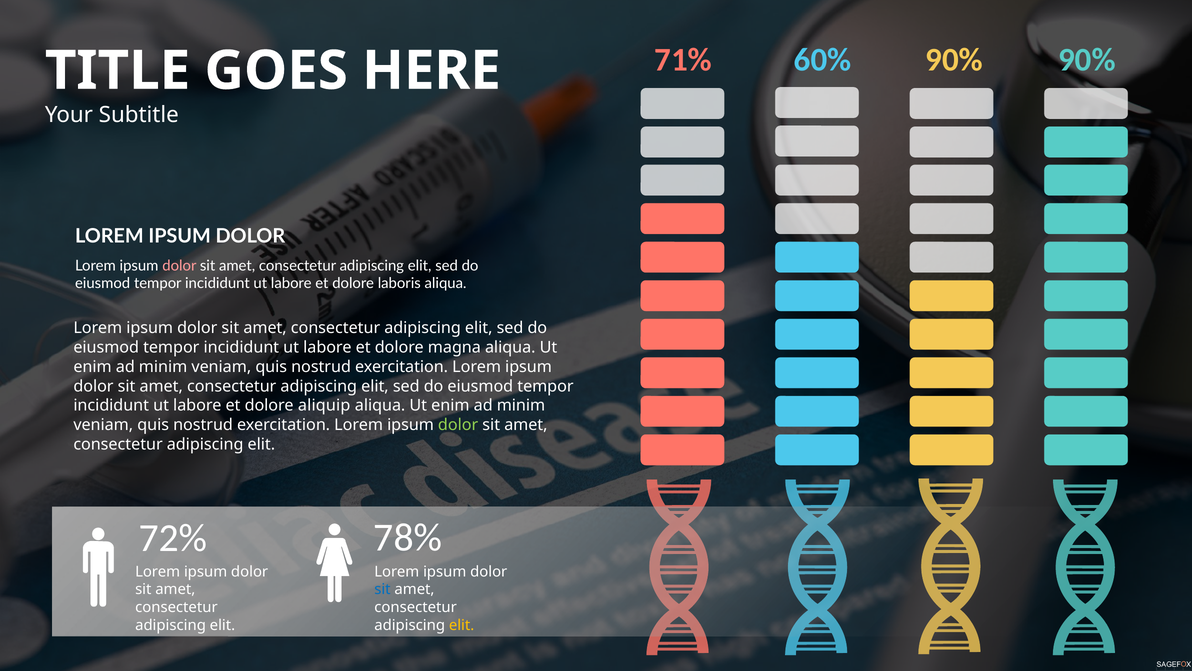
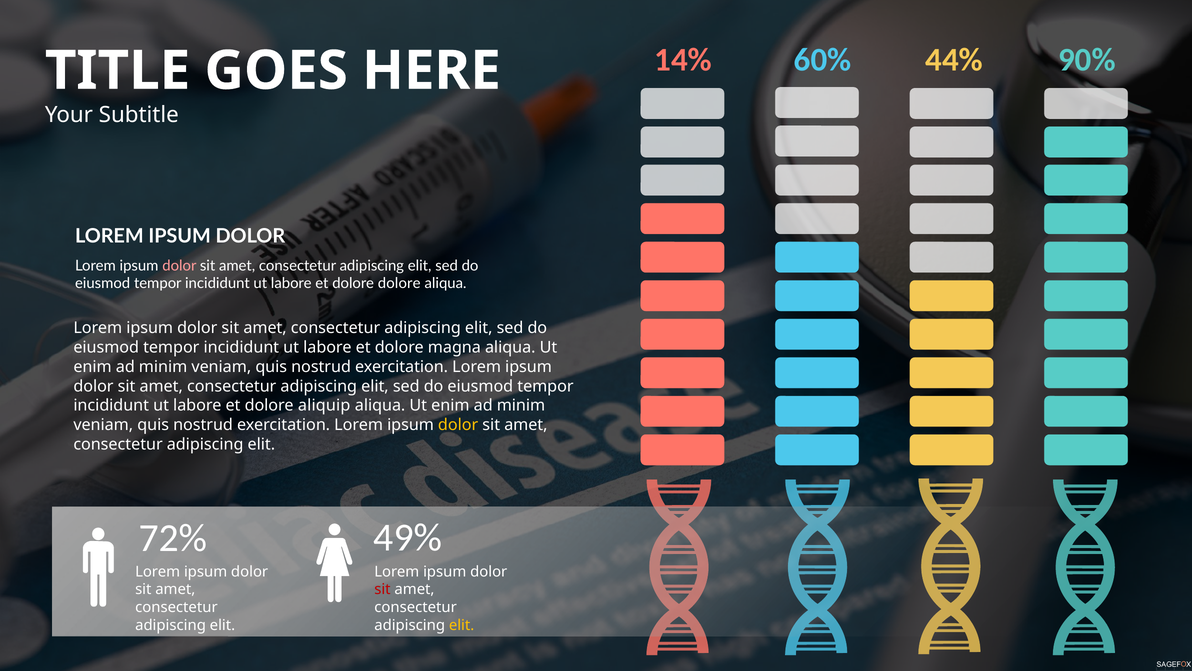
71%: 71% -> 14%
60% 90%: 90% -> 44%
dolore laboris: laboris -> dolore
dolor at (458, 425) colour: light green -> yellow
78%: 78% -> 49%
sit at (382, 589) colour: blue -> red
